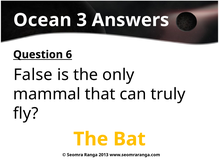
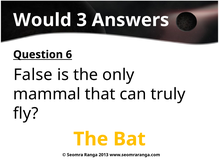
Ocean: Ocean -> Would
